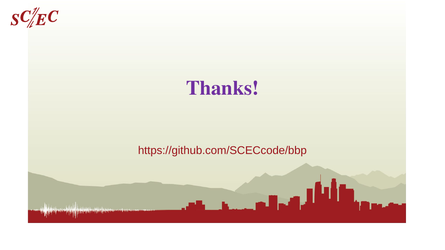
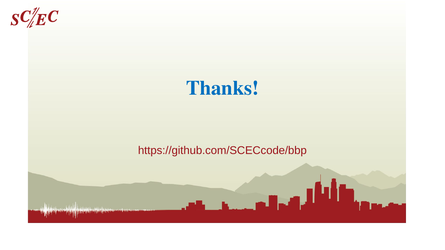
Thanks colour: purple -> blue
